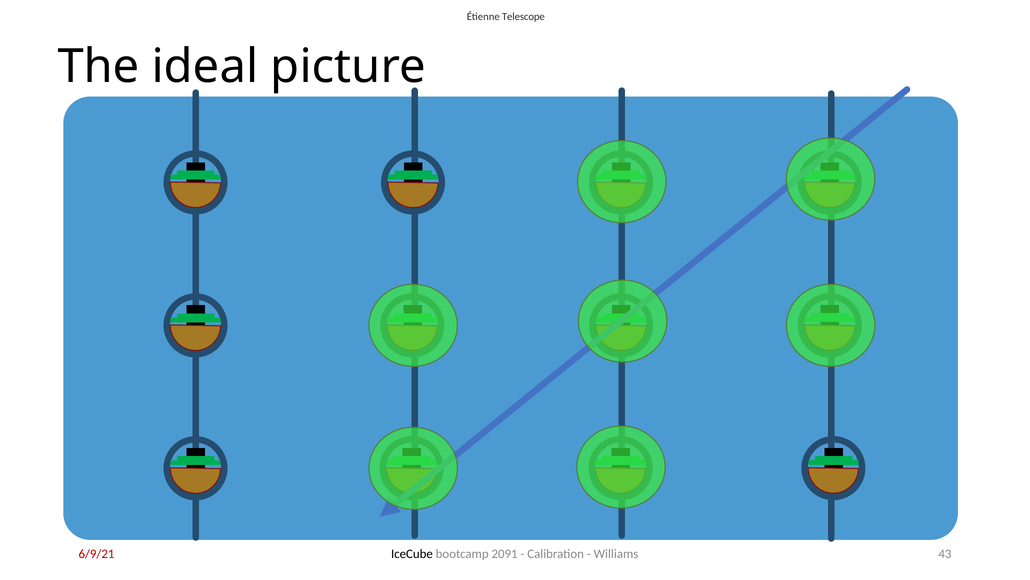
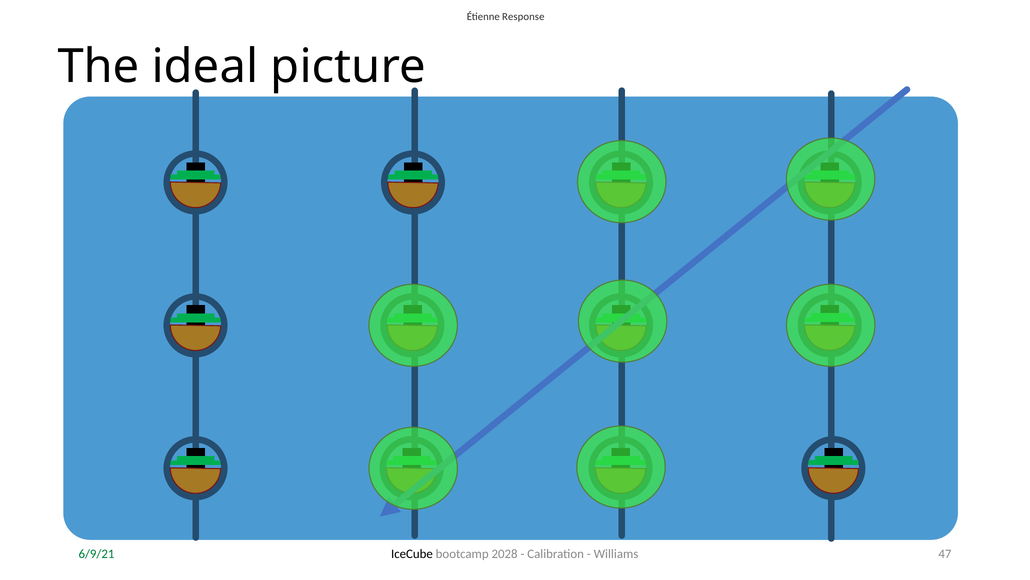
Telescope: Telescope -> Response
2091: 2091 -> 2028
43: 43 -> 47
6/9/21 colour: red -> green
